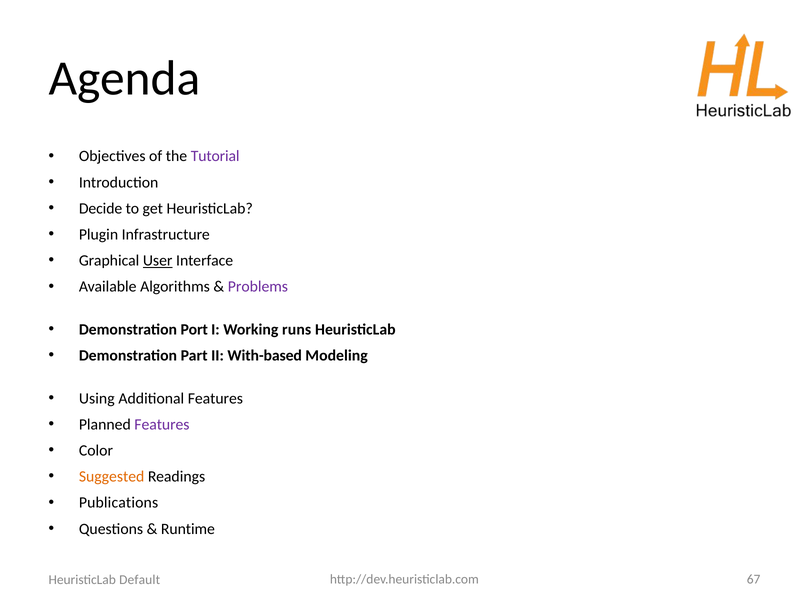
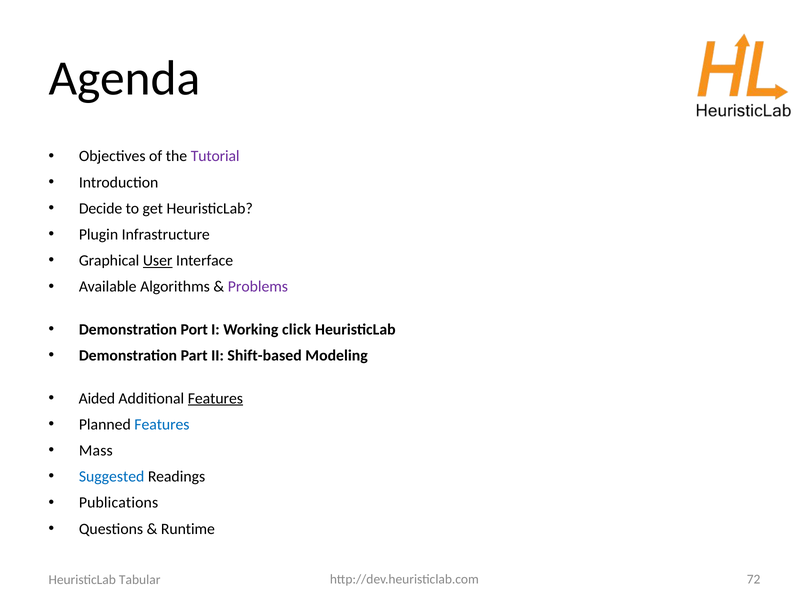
runs: runs -> click
With-based: With-based -> Shift-based
Using: Using -> Aided
Features at (215, 398) underline: none -> present
Features at (162, 424) colour: purple -> blue
Color: Color -> Mass
Suggested colour: orange -> blue
67: 67 -> 72
Default: Default -> Tabular
